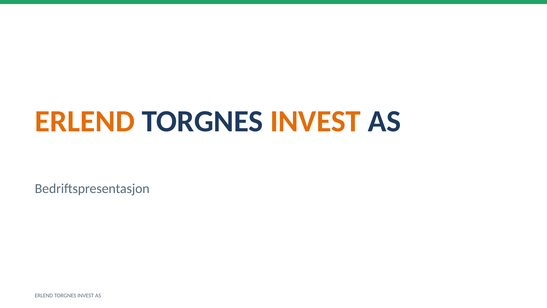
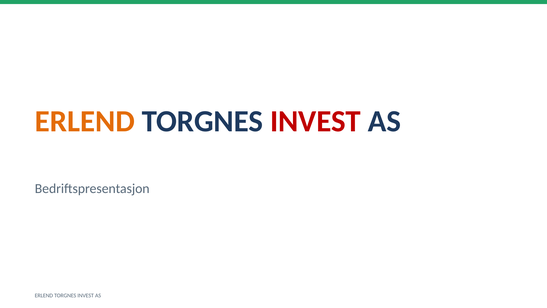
INVEST at (315, 121) colour: orange -> red
